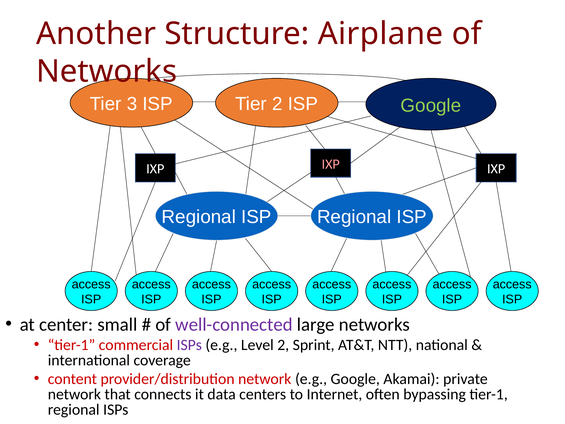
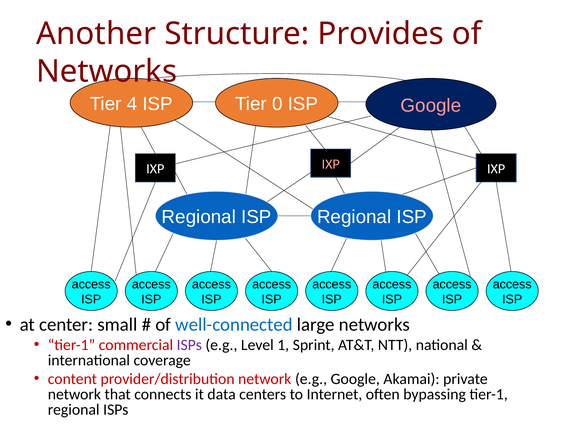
Airplane: Airplane -> Provides
3: 3 -> 4
Tier 2: 2 -> 0
Google at (431, 105) colour: light green -> pink
well-connected colour: purple -> blue
Level 2: 2 -> 1
